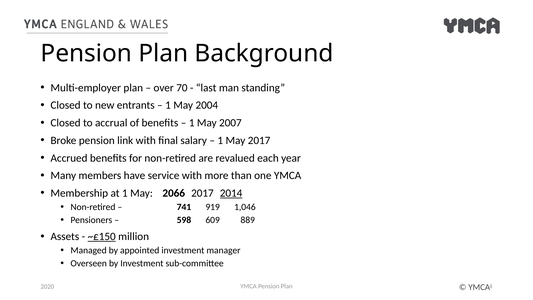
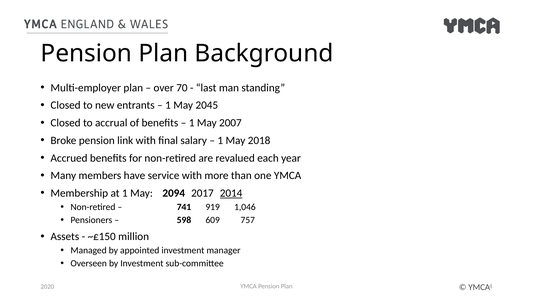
2004: 2004 -> 2045
May 2017: 2017 -> 2018
2066: 2066 -> 2094
889: 889 -> 757
~£150 underline: present -> none
